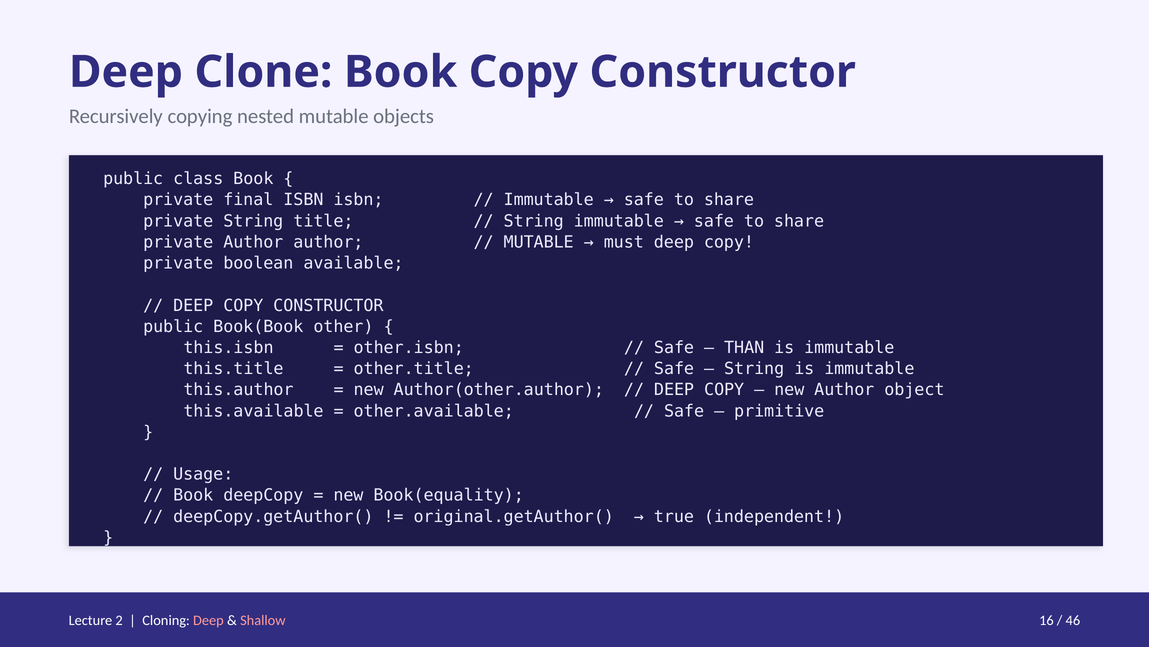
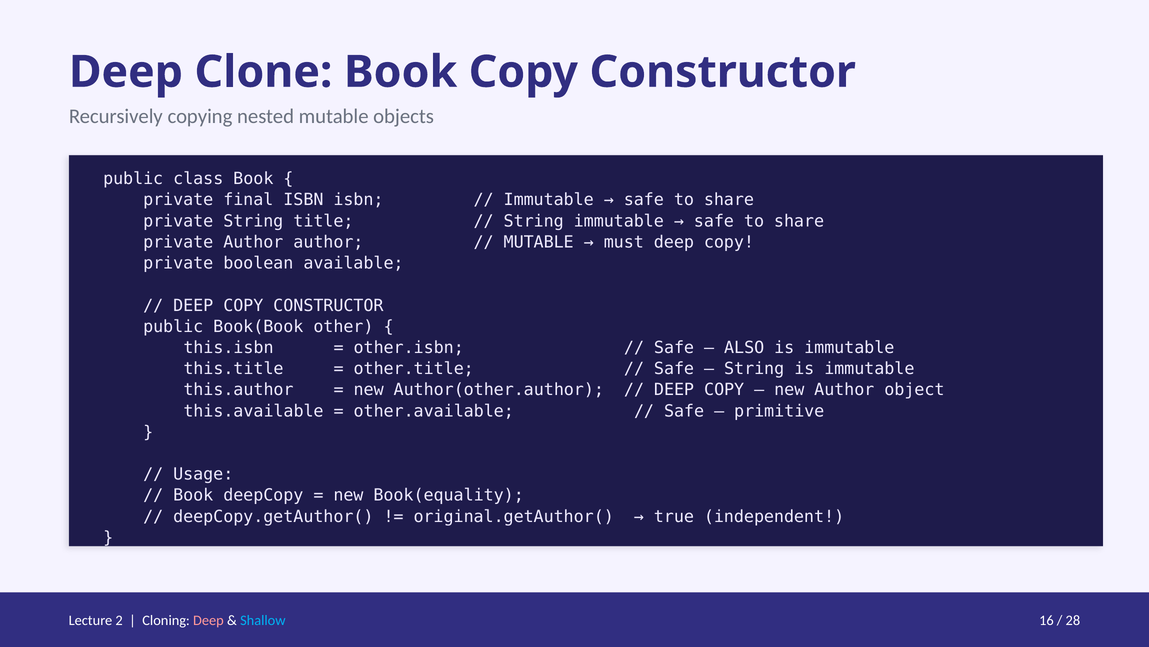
THAN: THAN -> ALSO
Shallow colour: pink -> light blue
46: 46 -> 28
